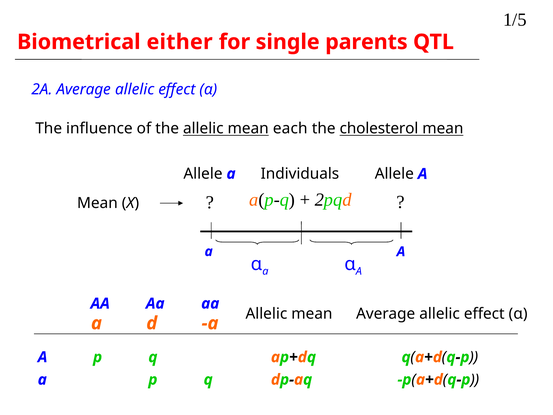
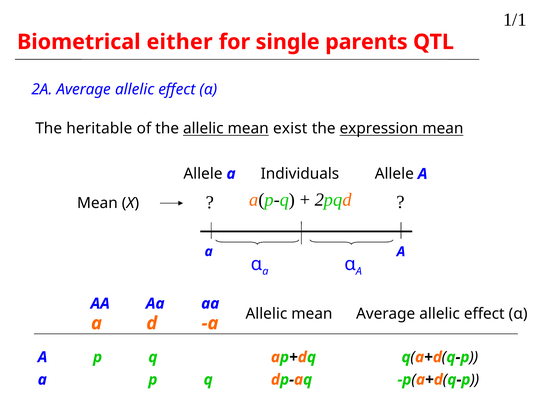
1/5: 1/5 -> 1/1
influence: influence -> heritable
each: each -> exist
cholesterol: cholesterol -> expression
